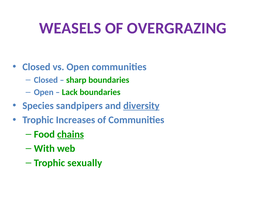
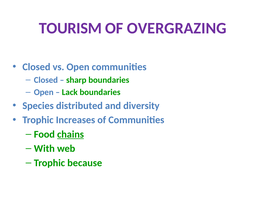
WEASELS: WEASELS -> TOURISM
sandpipers: sandpipers -> distributed
diversity underline: present -> none
sexually: sexually -> because
